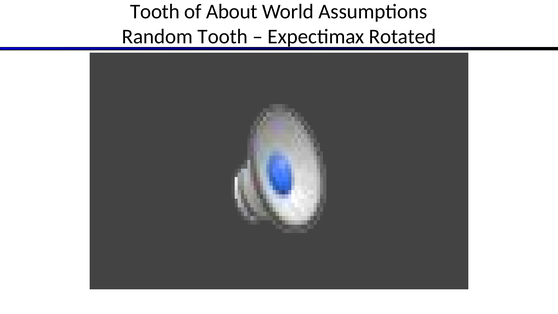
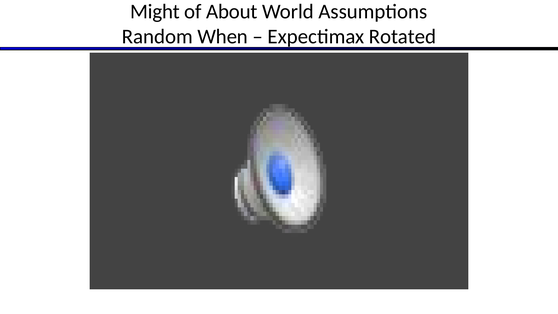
Tooth at (155, 12): Tooth -> Might
Random Tooth: Tooth -> When
